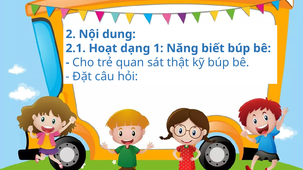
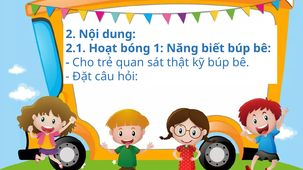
dạng: dạng -> bóng
